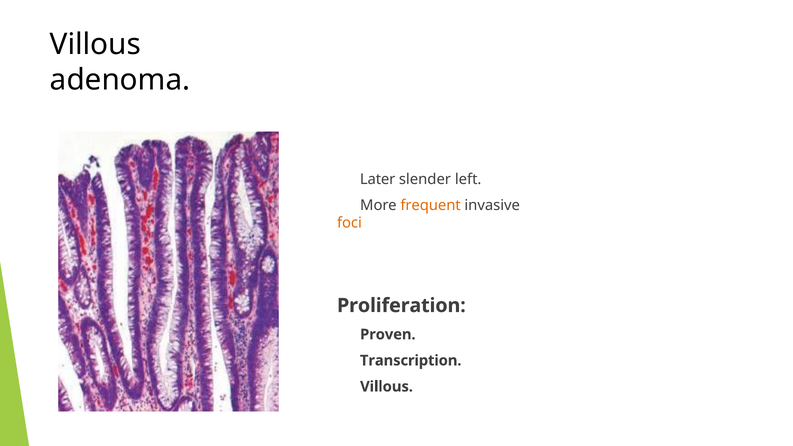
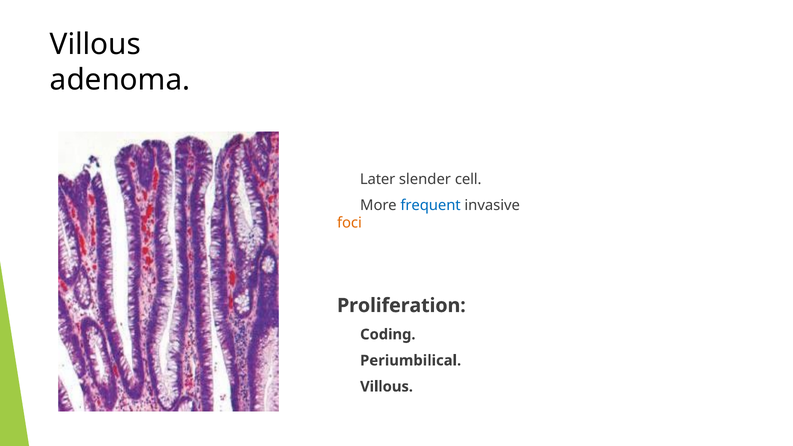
left: left -> cell
frequent colour: orange -> blue
Proven: Proven -> Coding
Transcription: Transcription -> Periumbilical
